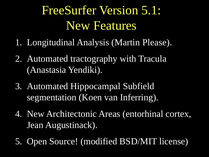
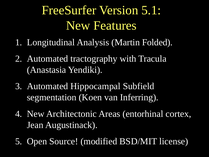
Please: Please -> Folded
